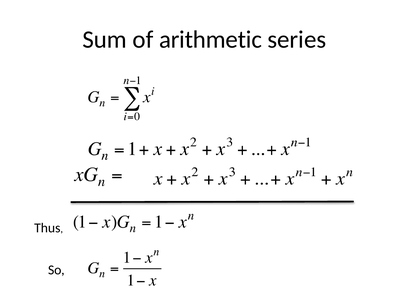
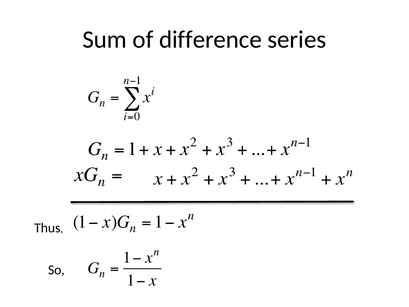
arithmetic: arithmetic -> difference
